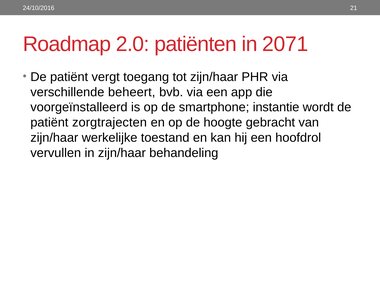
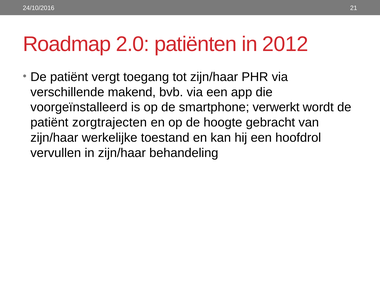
2071: 2071 -> 2012
beheert: beheert -> makend
instantie: instantie -> verwerkt
